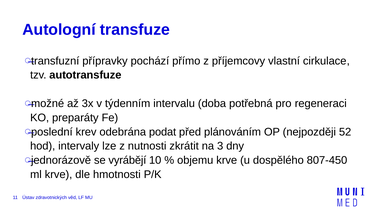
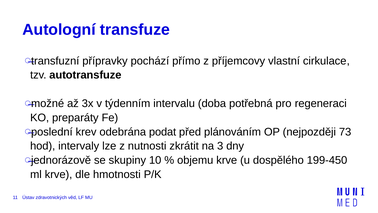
52: 52 -> 73
vyrábějí: vyrábějí -> skupiny
807-450: 807-450 -> 199-450
